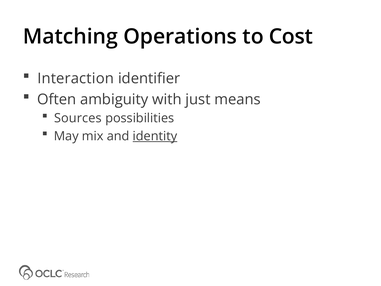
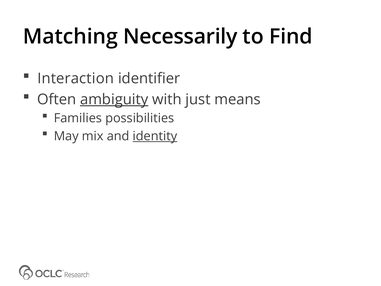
Operations: Operations -> Necessarily
Cost: Cost -> Find
ambiguity underline: none -> present
Sources: Sources -> Families
